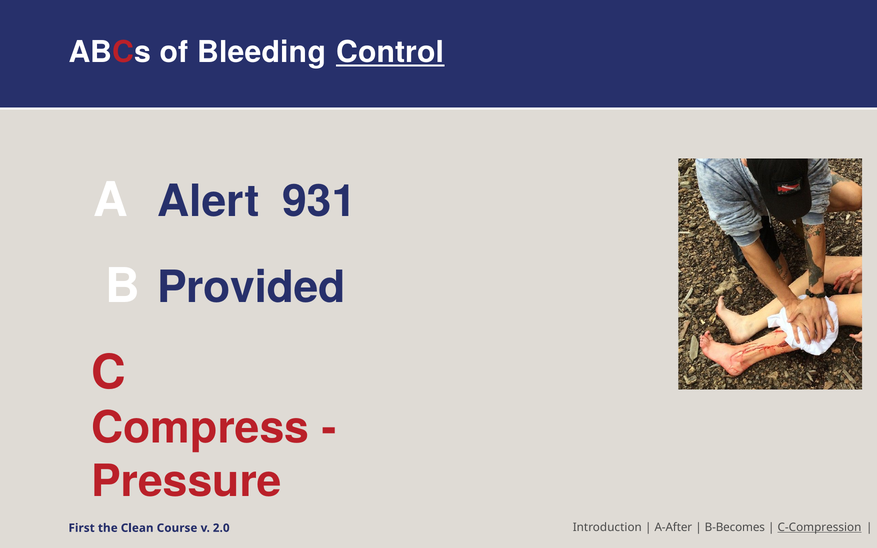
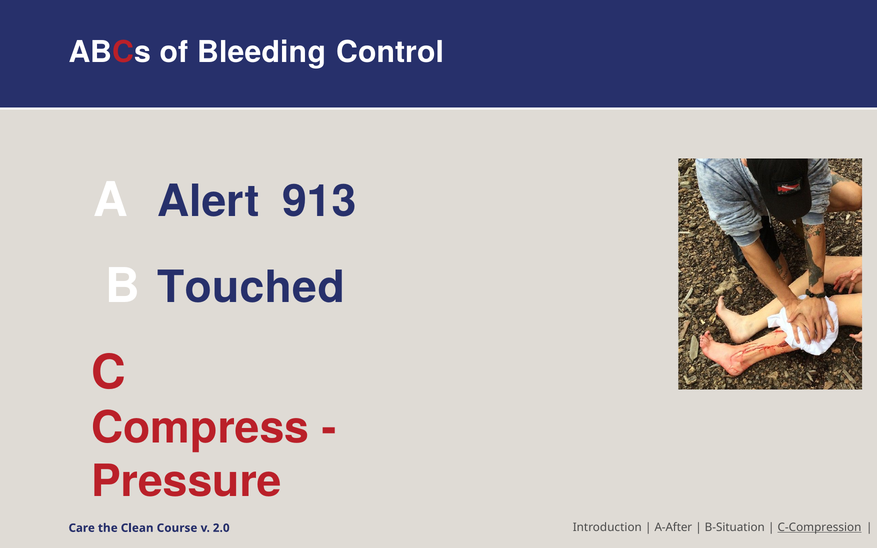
Control underline: present -> none
931: 931 -> 913
Provided: Provided -> Touched
B-Becomes: B-Becomes -> B-Situation
First: First -> Care
